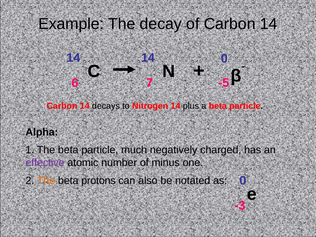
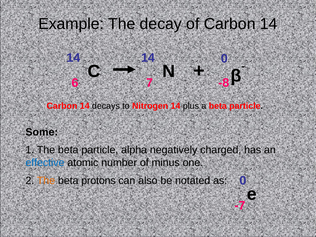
-5: -5 -> -8
Alpha: Alpha -> Some
much: much -> alpha
effective colour: purple -> blue
-3: -3 -> -7
